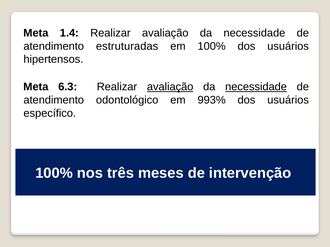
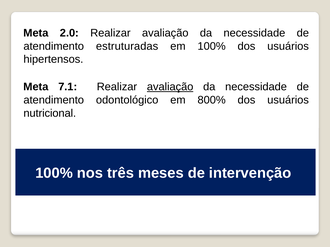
1.4: 1.4 -> 2.0
6.3: 6.3 -> 7.1
necessidade at (256, 87) underline: present -> none
993%: 993% -> 800%
específico: específico -> nutricional
